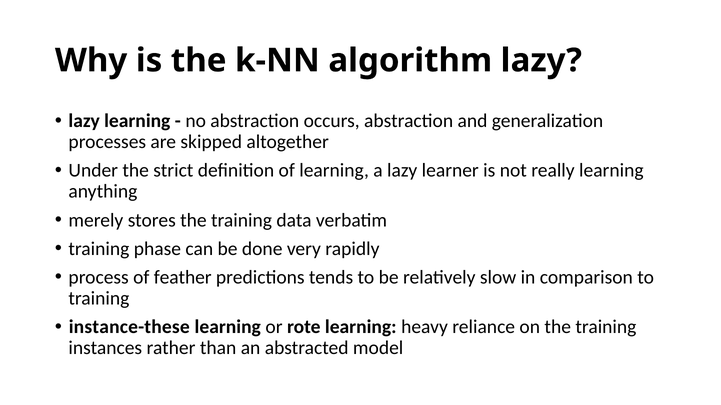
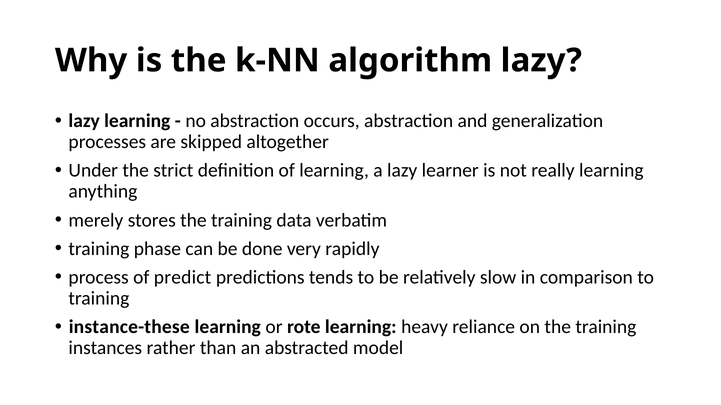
feather: feather -> predict
